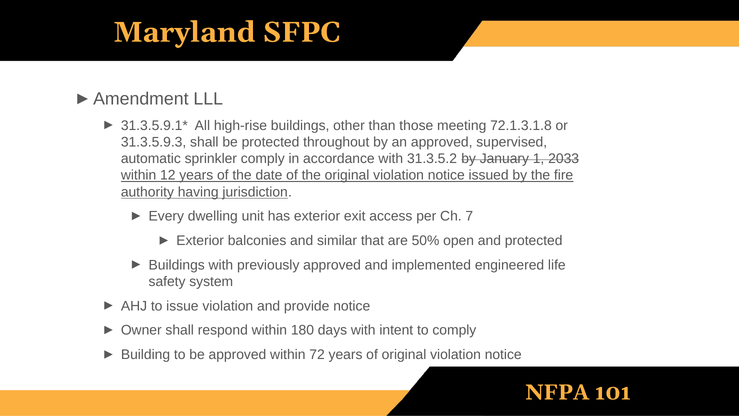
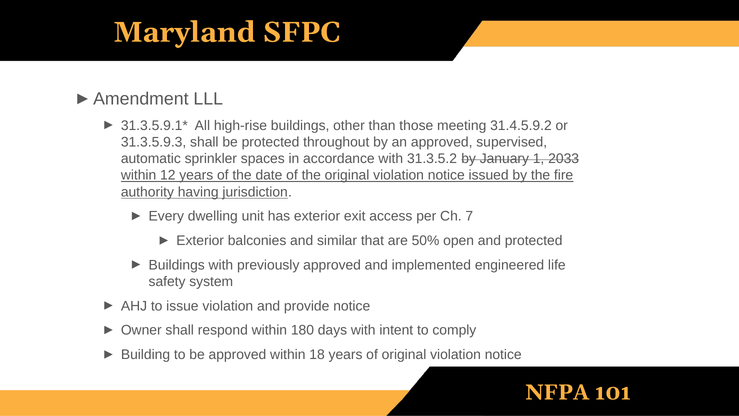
72.1.3.1.8: 72.1.3.1.8 -> 31.4.5.9.2
sprinkler comply: comply -> spaces
72: 72 -> 18
